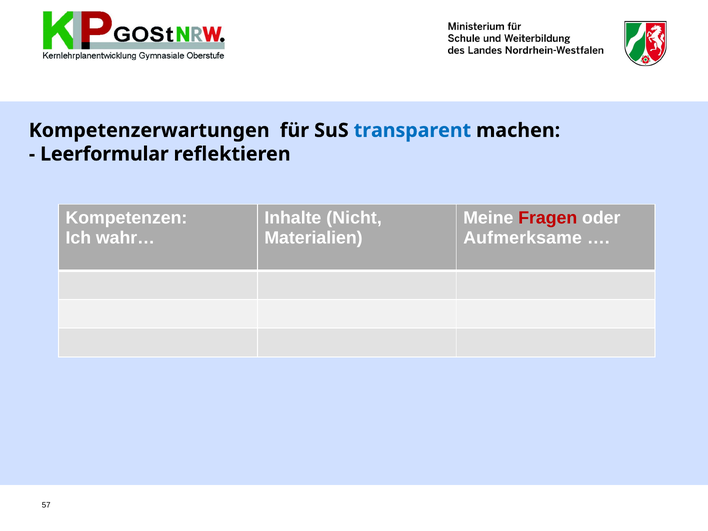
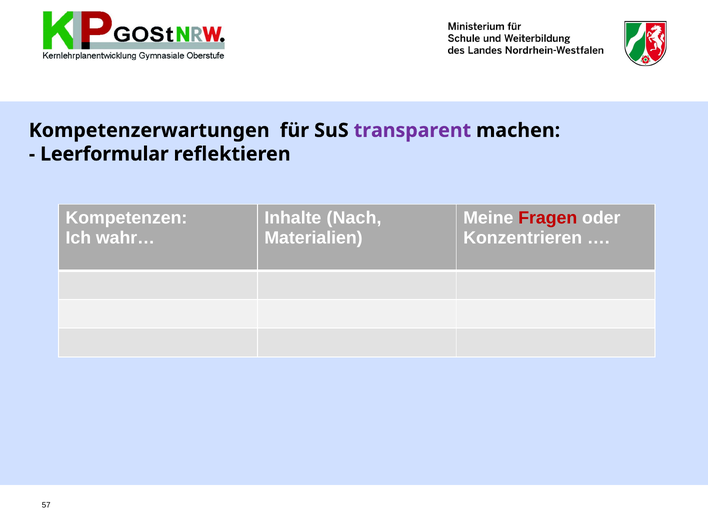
transparent colour: blue -> purple
Nicht: Nicht -> Nach
Aufmerksame: Aufmerksame -> Konzentrieren
